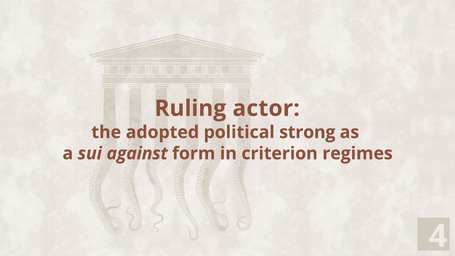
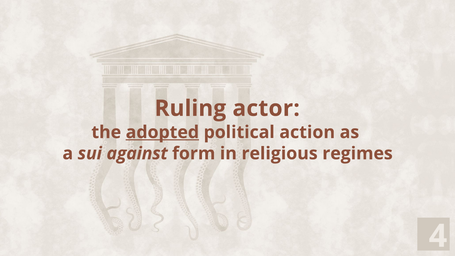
adopted underline: none -> present
strong: strong -> action
criterion: criterion -> religious
